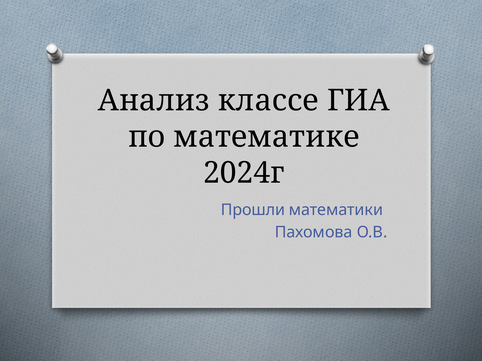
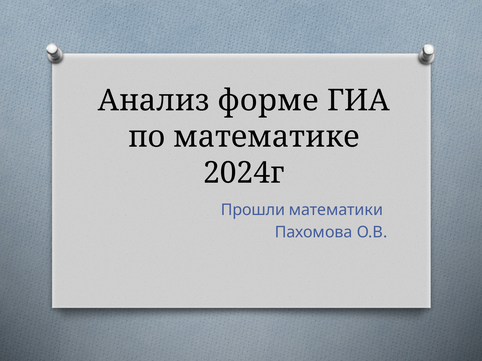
классе: классе -> форме
